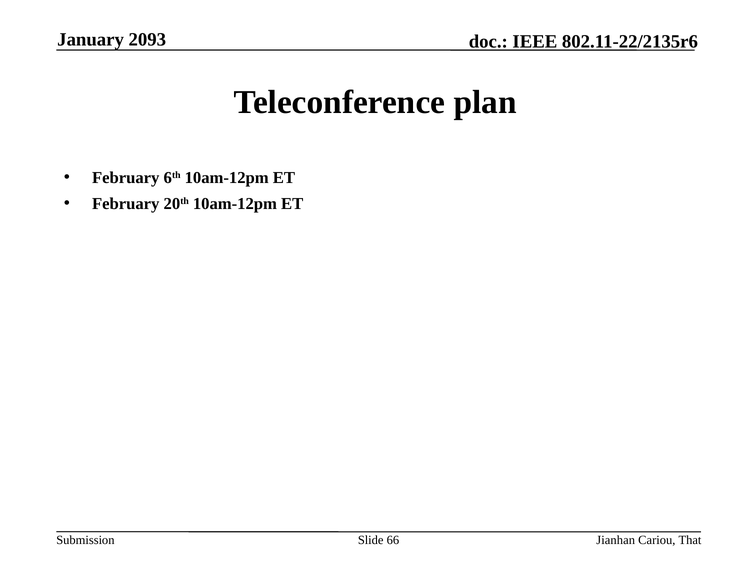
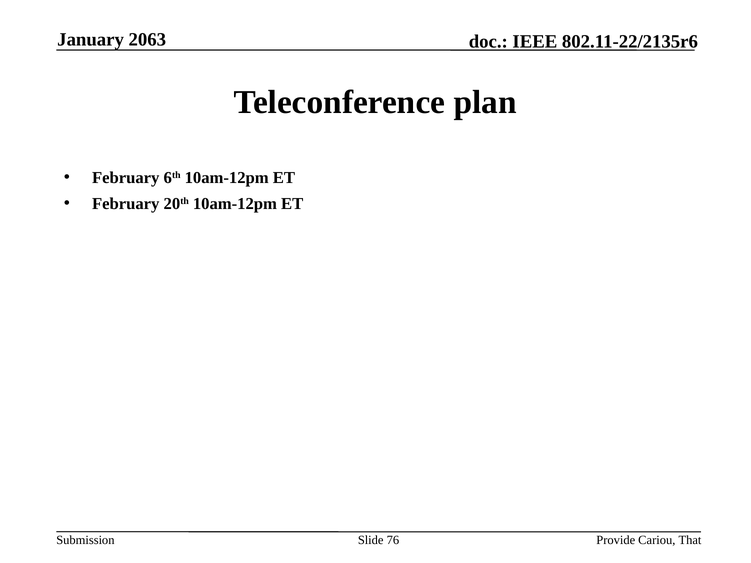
2093: 2093 -> 2063
66: 66 -> 76
Jianhan: Jianhan -> Provide
